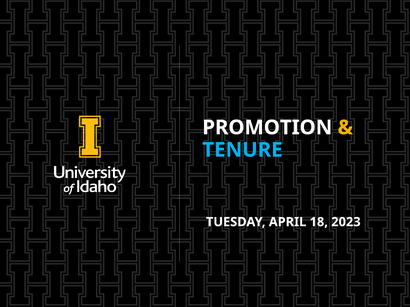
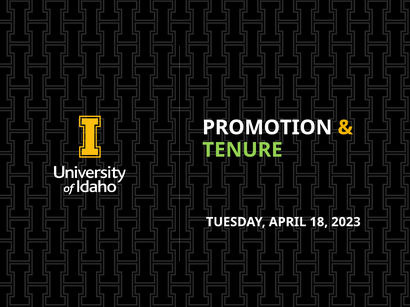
TENURE colour: light blue -> light green
